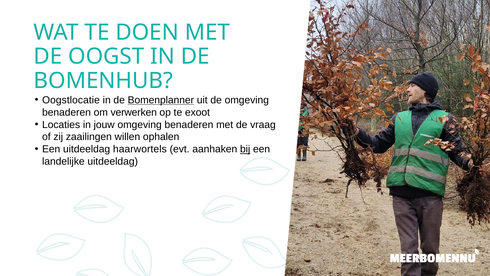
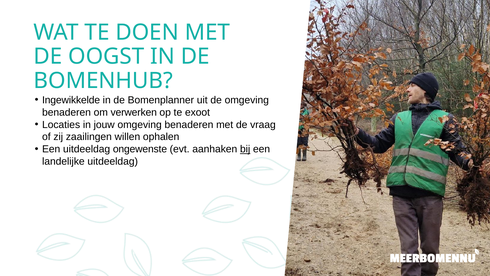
Oogstlocatie: Oogstlocatie -> Ingewikkelde
Bomenplanner underline: present -> none
haarwortels: haarwortels -> ongewenste
